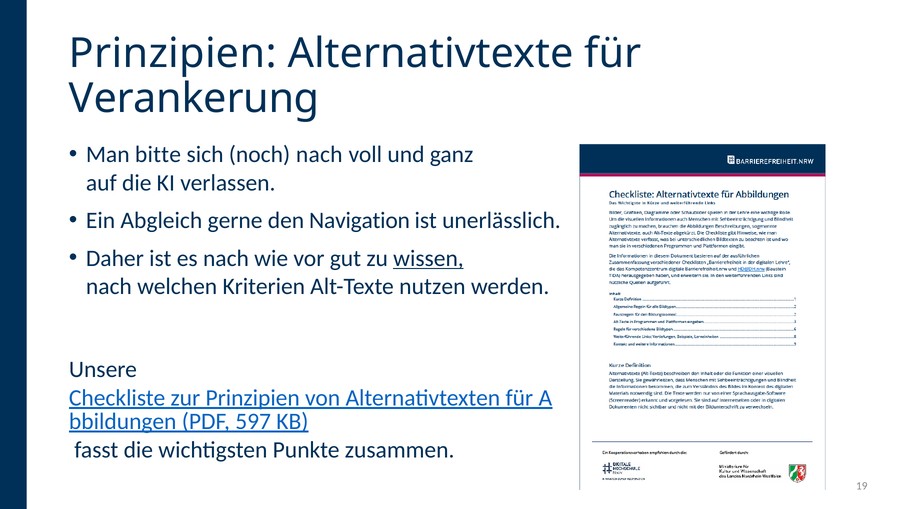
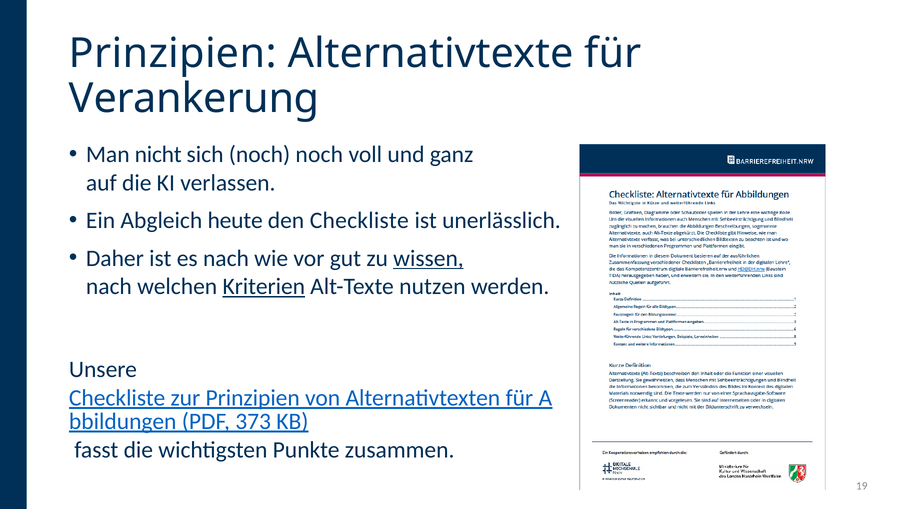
bitte: bitte -> nicht
noch nach: nach -> noch
gerne: gerne -> heute
den Navigation: Navigation -> Checkliste
Kriterien underline: none -> present
597: 597 -> 373
